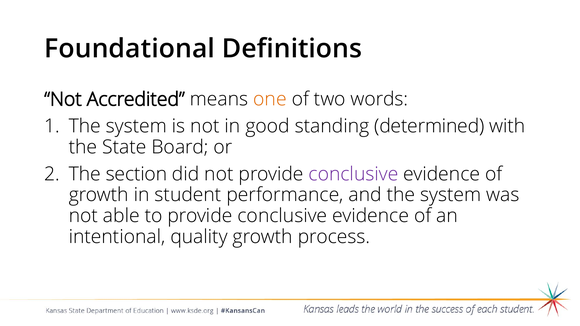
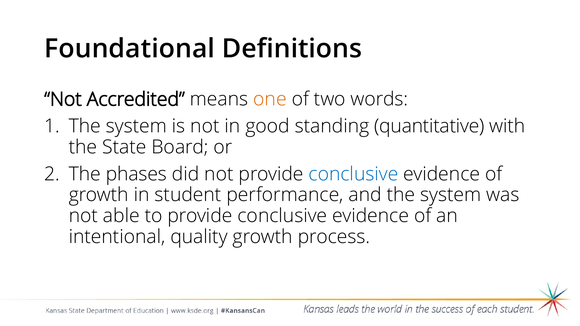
determined: determined -> quantitative
section: section -> phases
conclusive at (353, 174) colour: purple -> blue
